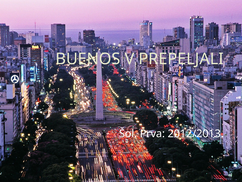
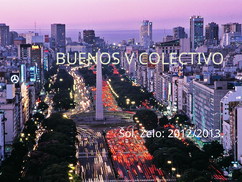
PREPELJALI: PREPELJALI -> COLECTIVO
Prva: Prva -> Zelo
